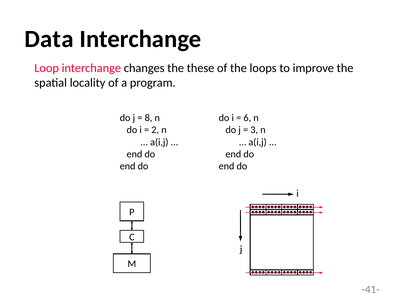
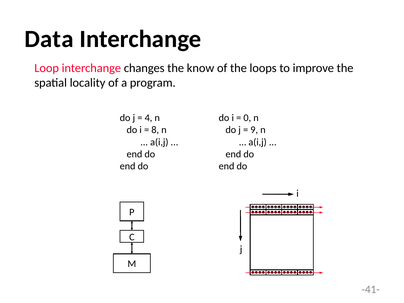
these: these -> know
8: 8 -> 4
6: 6 -> 0
2: 2 -> 8
3: 3 -> 9
